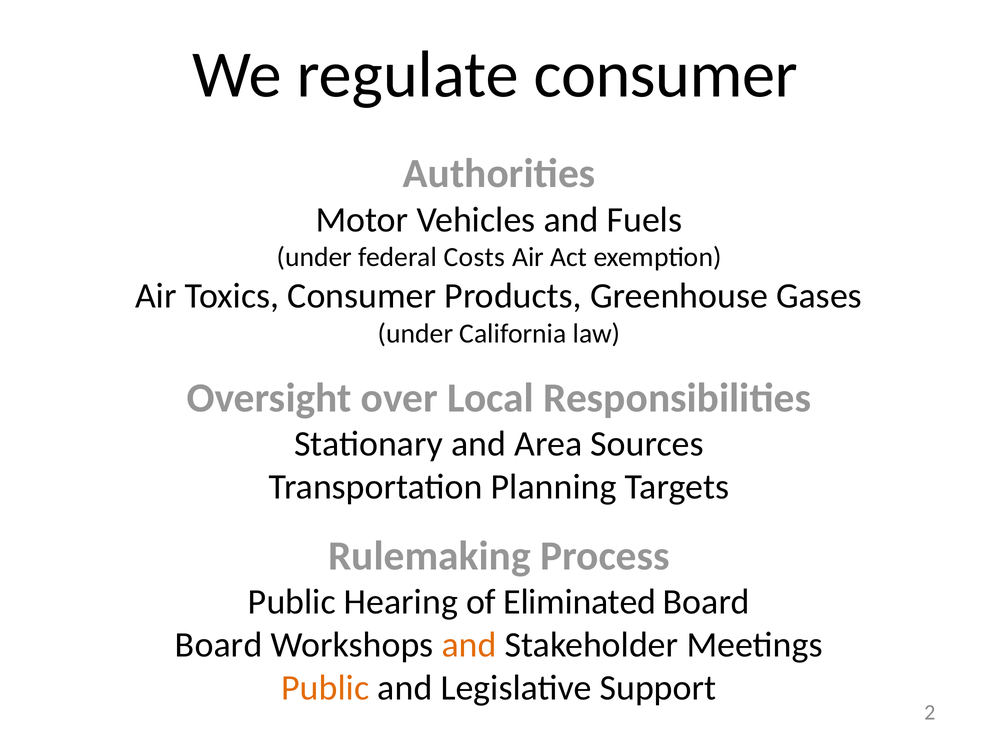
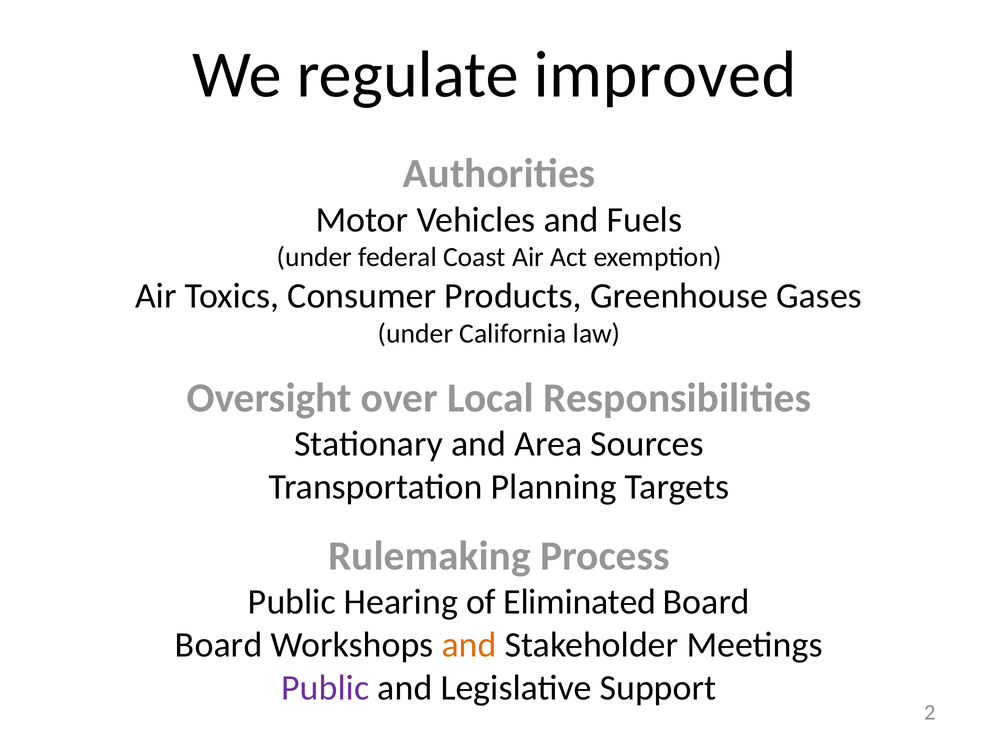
regulate consumer: consumer -> improved
Costs: Costs -> Coast
Public at (325, 688) colour: orange -> purple
